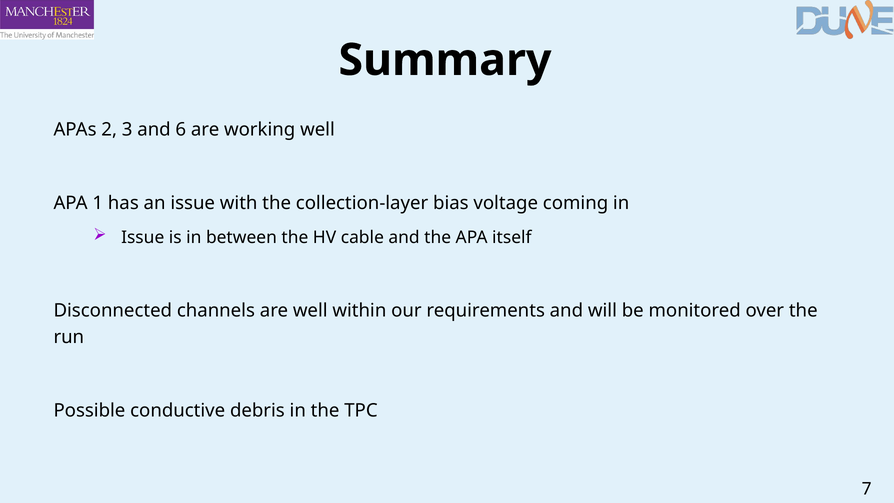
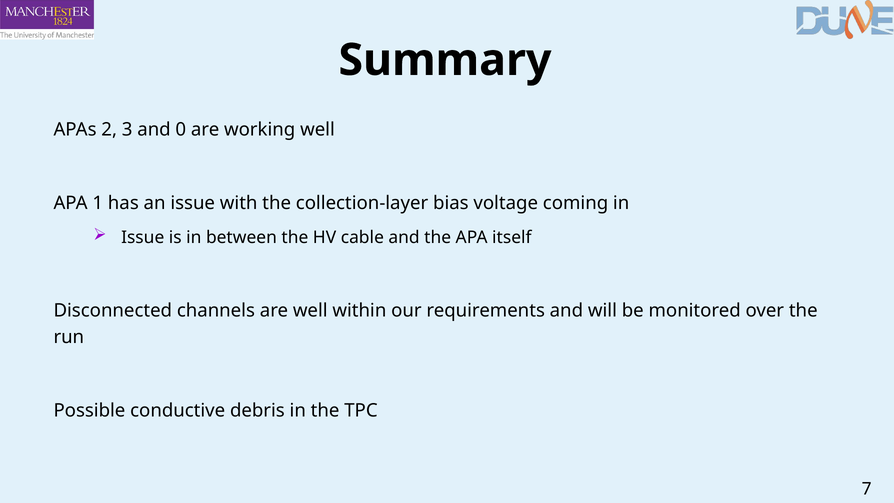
6: 6 -> 0
